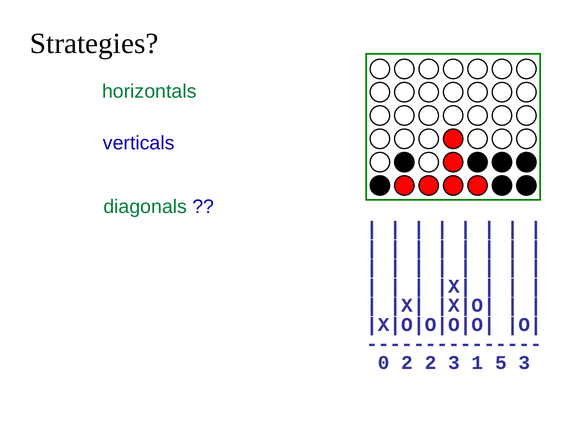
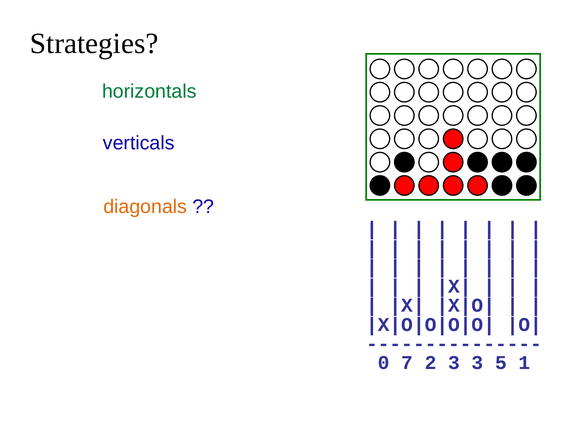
diagonals colour: green -> orange
0 2: 2 -> 7
3 1: 1 -> 3
5 3: 3 -> 1
